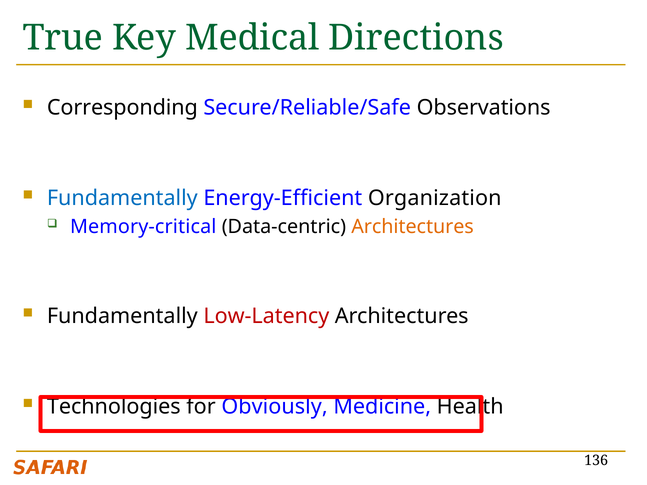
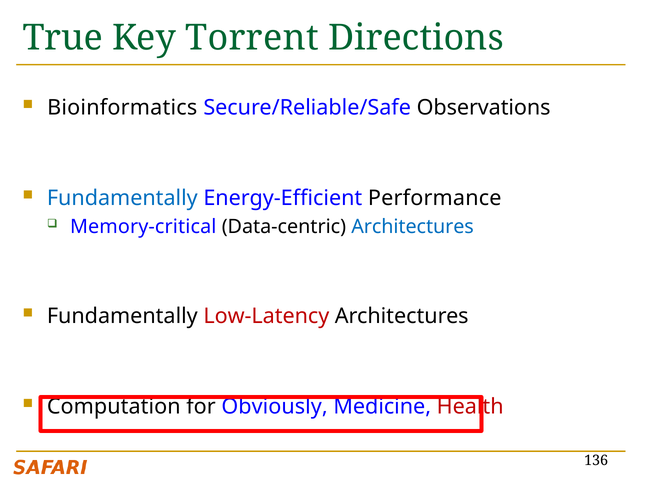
Medical: Medical -> Torrent
Corresponding: Corresponding -> Bioinformatics
Organization: Organization -> Performance
Architectures at (413, 227) colour: orange -> blue
Technologies: Technologies -> Computation
Health colour: black -> red
